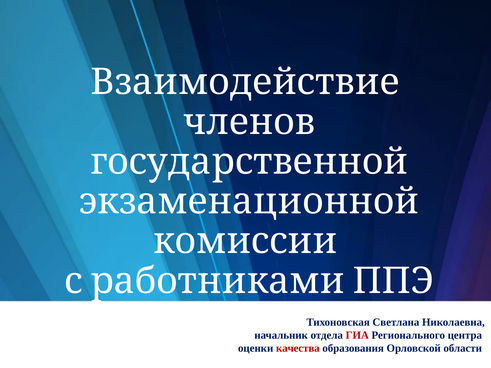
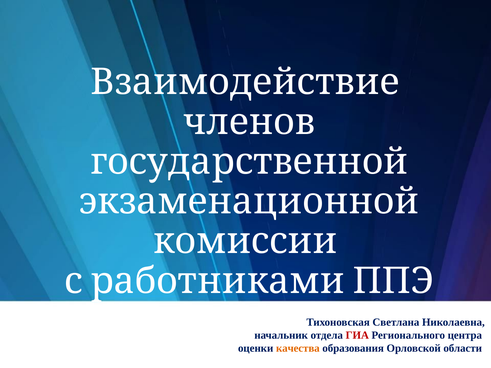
качества colour: red -> orange
